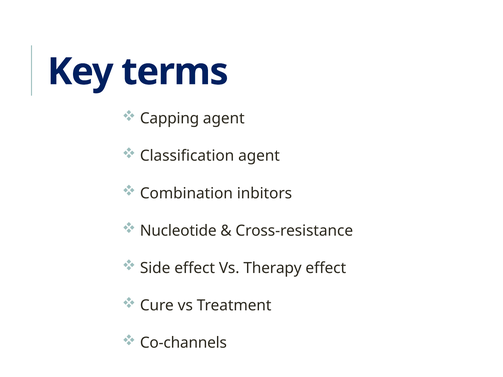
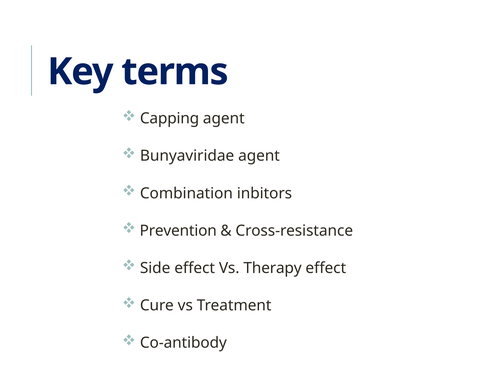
Classification: Classification -> Bunyaviridae
Nucleotide: Nucleotide -> Prevention
Co-channels: Co-channels -> Co-antibody
